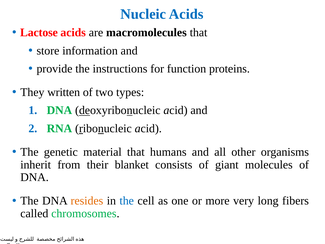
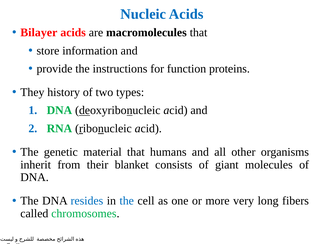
Lactose: Lactose -> Bilayer
written: written -> history
resides colour: orange -> blue
